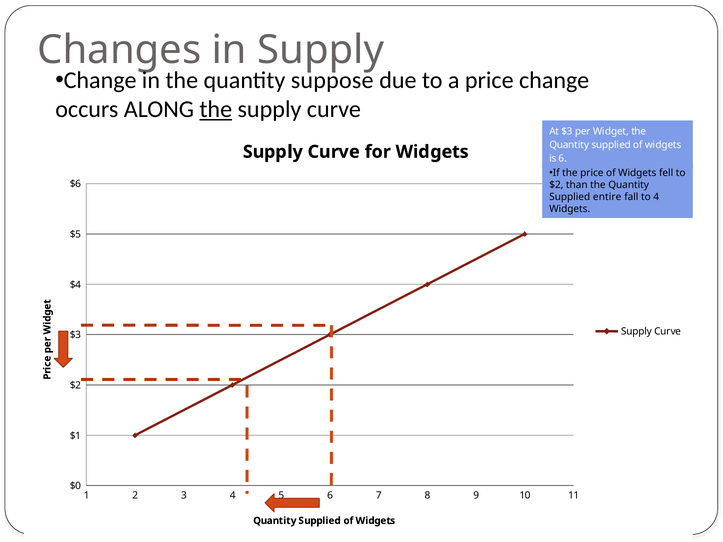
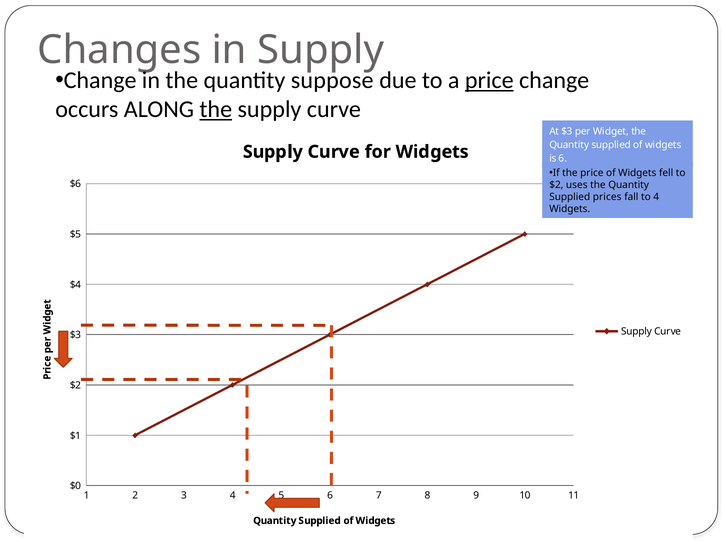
price at (489, 81) underline: none -> present
than: than -> uses
entire: entire -> prices
